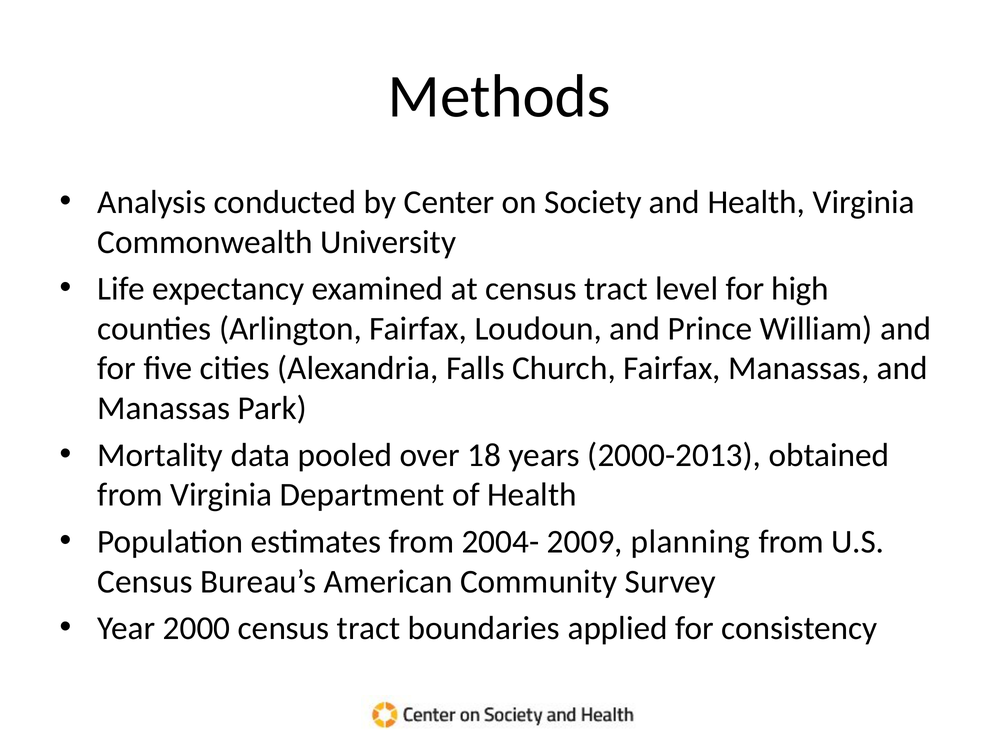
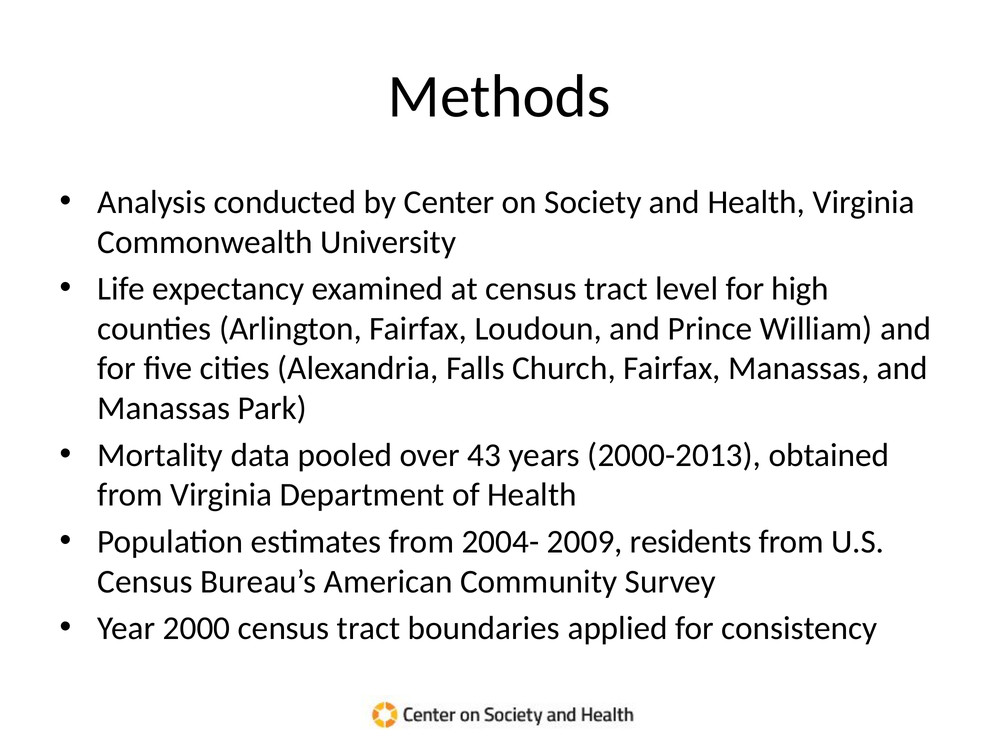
18: 18 -> 43
planning: planning -> residents
